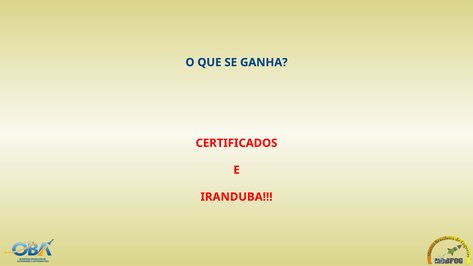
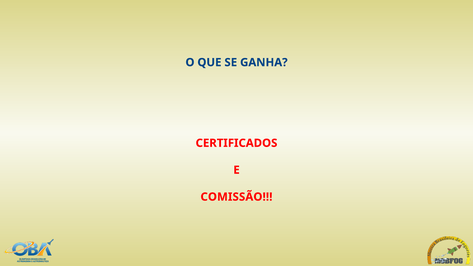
IRANDUBA: IRANDUBA -> COMISSÃO
